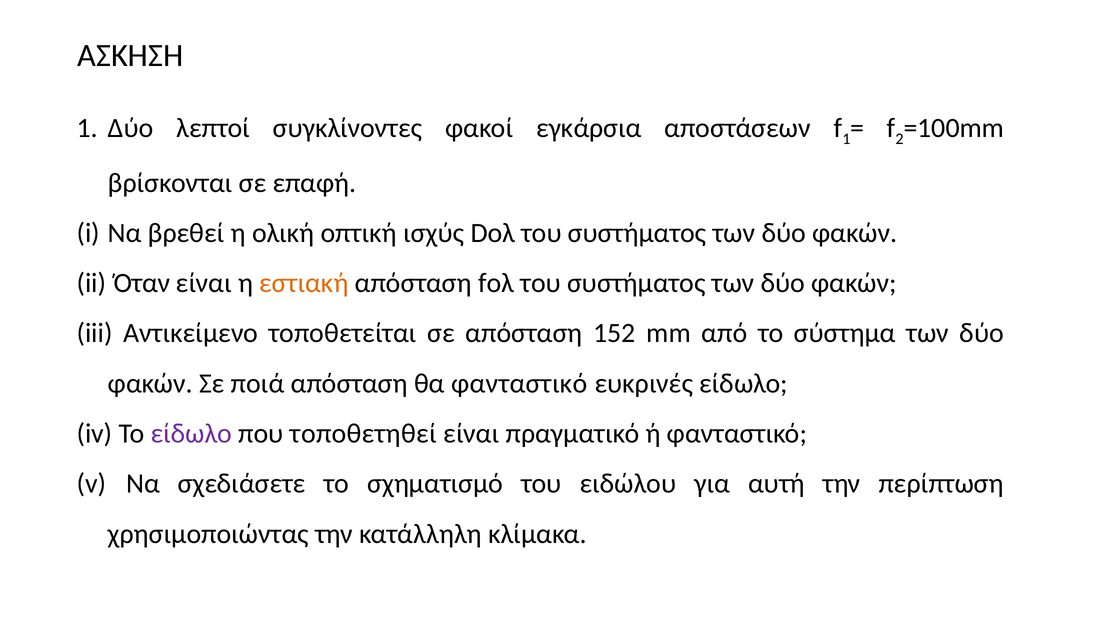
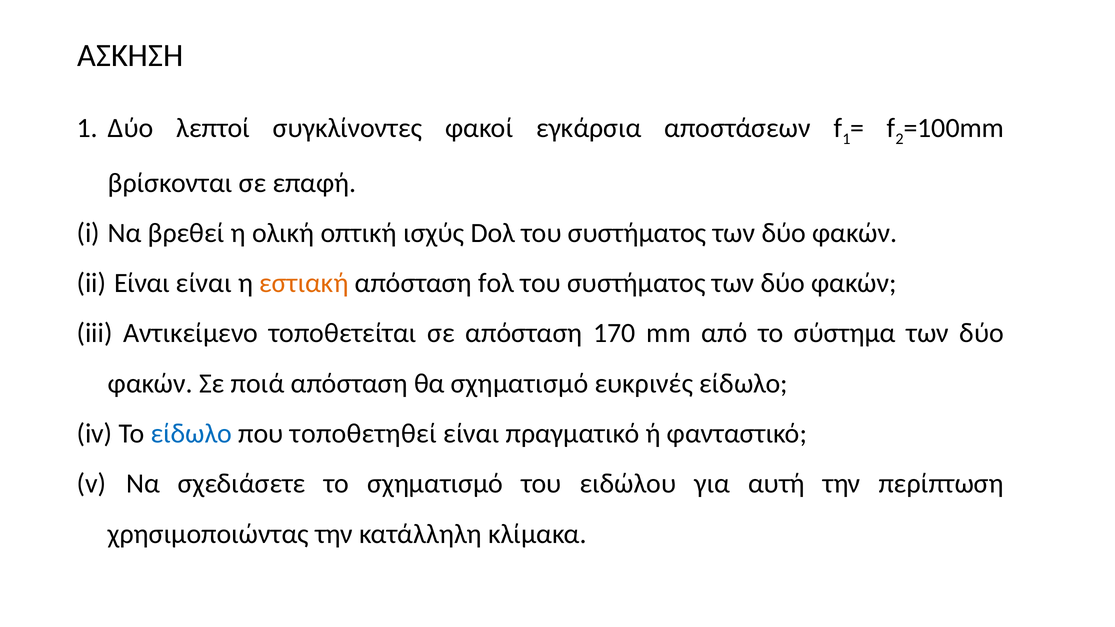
Όταν at (142, 283): Όταν -> Είναι
152: 152 -> 170
θα φανταστικό: φανταστικό -> σχηματισμό
είδωλο at (191, 434) colour: purple -> blue
